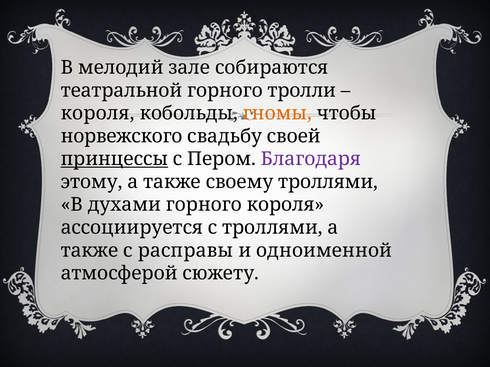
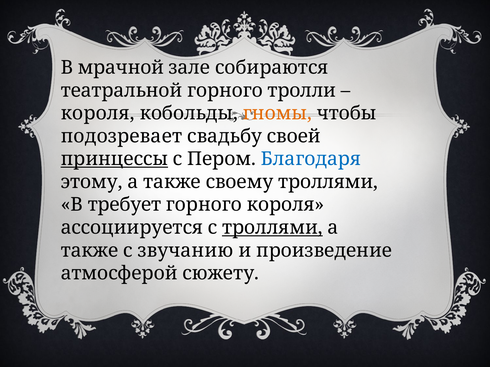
мелодий: мелодий -> мрачной
норвежского: норвежского -> подозревает
Благодаря colour: purple -> blue
духами: духами -> требует
троллями at (272, 228) underline: none -> present
расправы: расправы -> звучанию
одноименной: одноименной -> произведение
